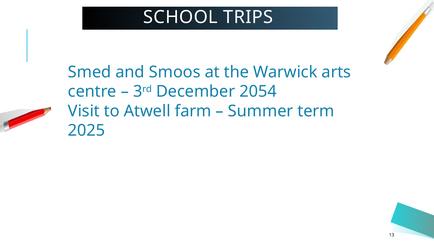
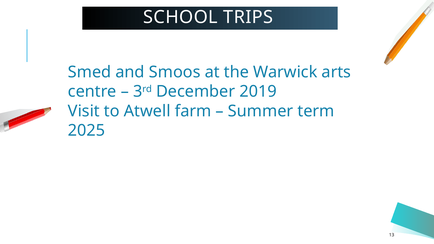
2054: 2054 -> 2019
